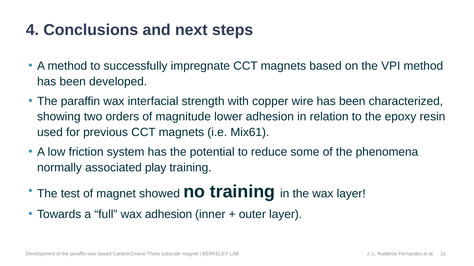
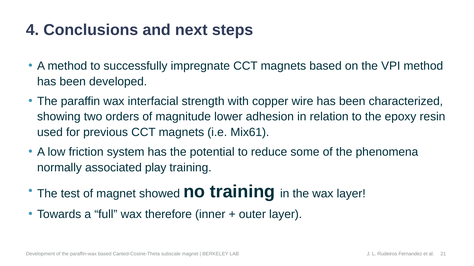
wax adhesion: adhesion -> therefore
